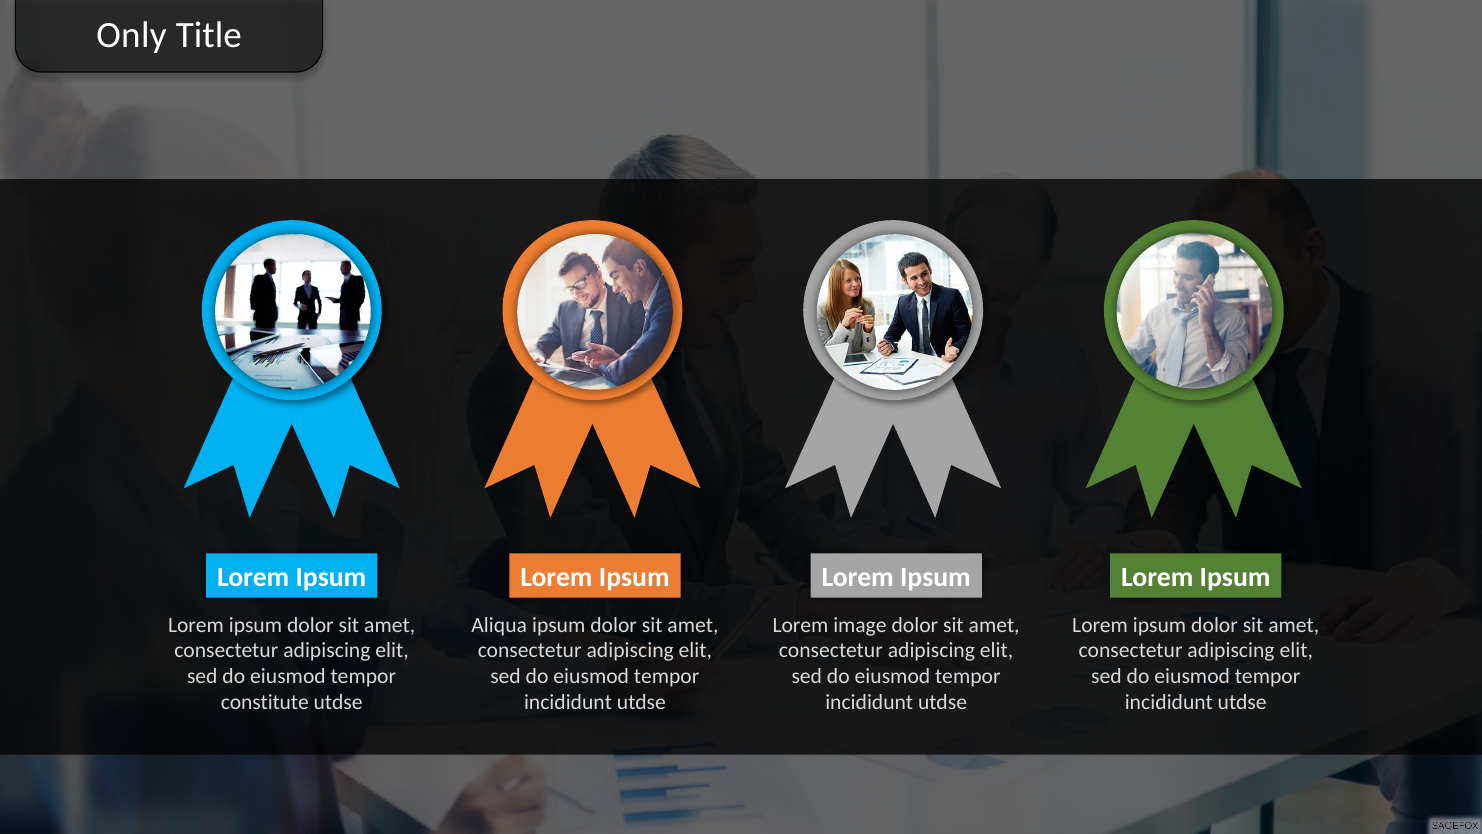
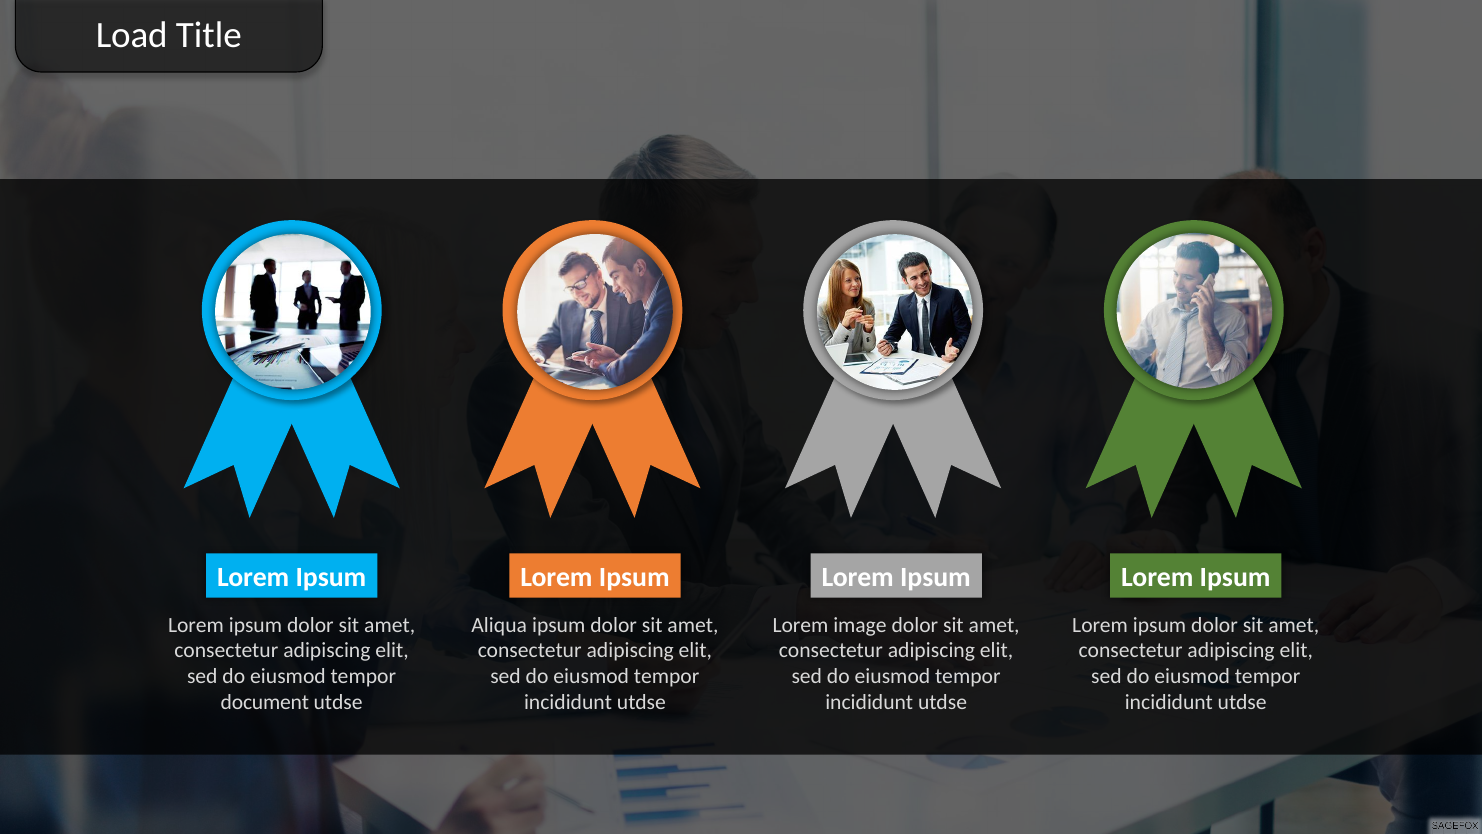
Only: Only -> Load
constitute: constitute -> document
